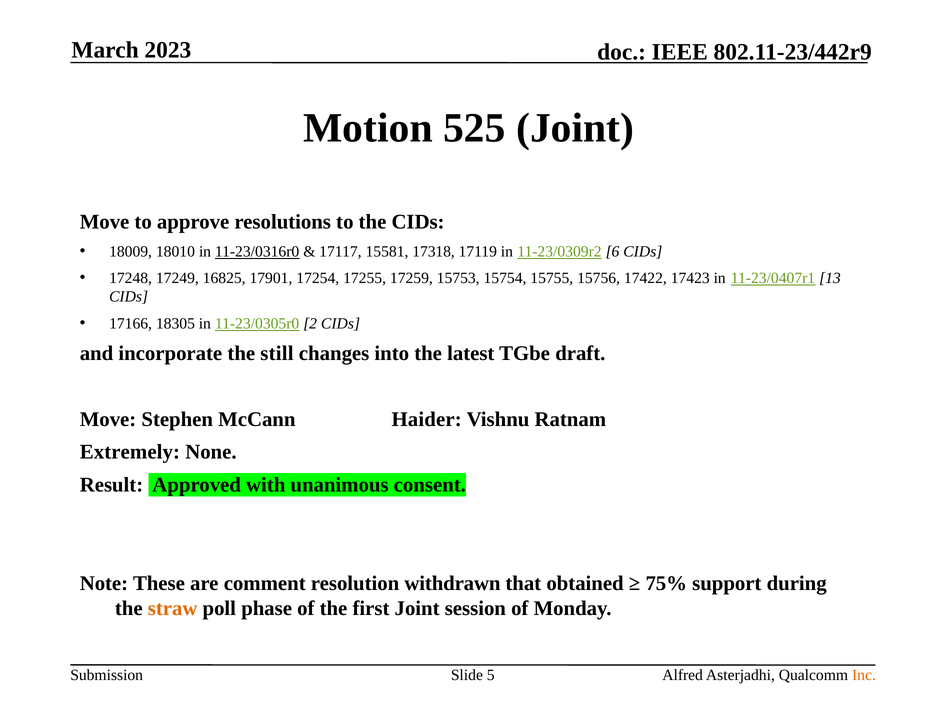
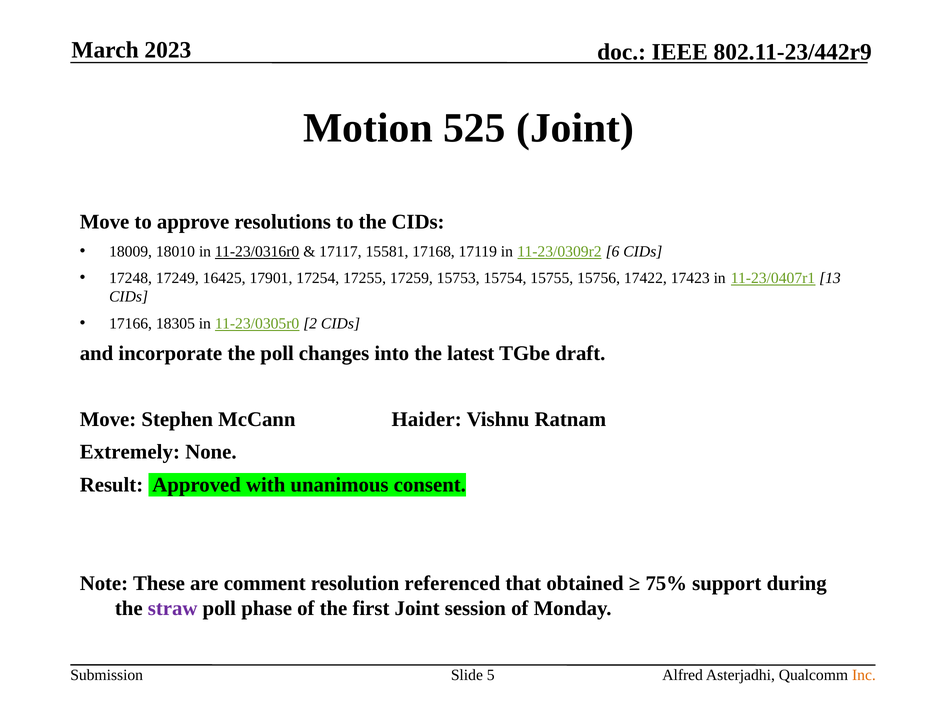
17318: 17318 -> 17168
16825: 16825 -> 16425
the still: still -> poll
withdrawn: withdrawn -> referenced
straw colour: orange -> purple
